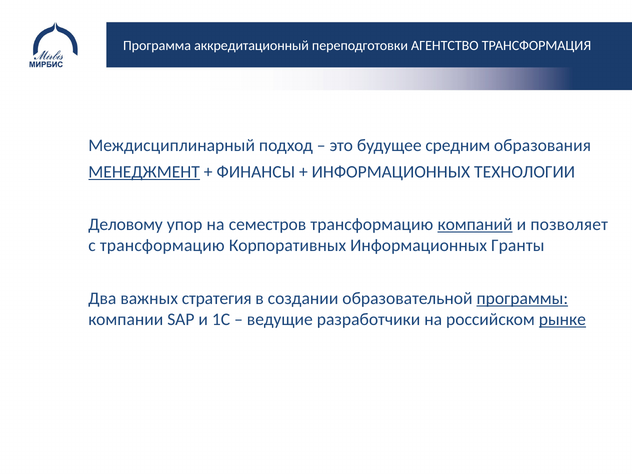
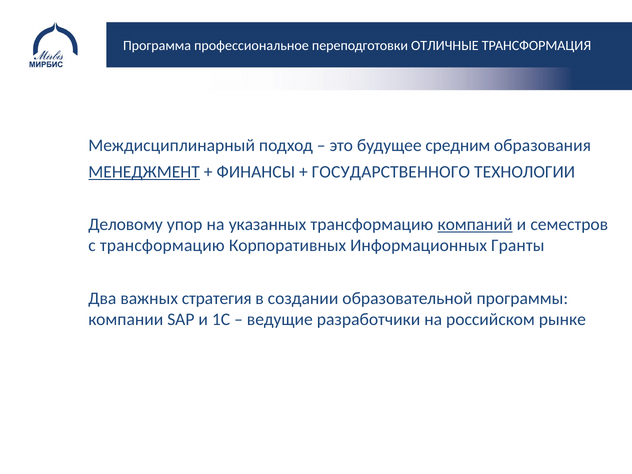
аккредитационный: аккредитационный -> профессиональное
АГЕНТСТВО: АГЕНТСТВО -> ОТЛИЧНЫЕ
ИНФОРМАЦИОННЫХ at (391, 172): ИНФОРМАЦИОННЫХ -> ГОСУДАРСТВЕННОГО
семестров: семестров -> указанных
позволяет: позволяет -> семестров
программы underline: present -> none
рынке underline: present -> none
